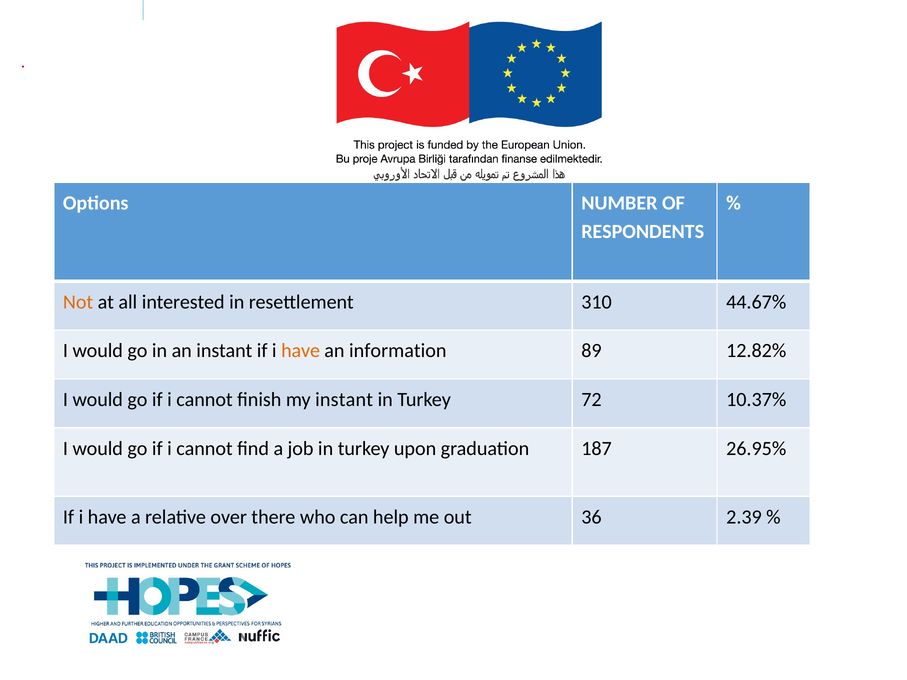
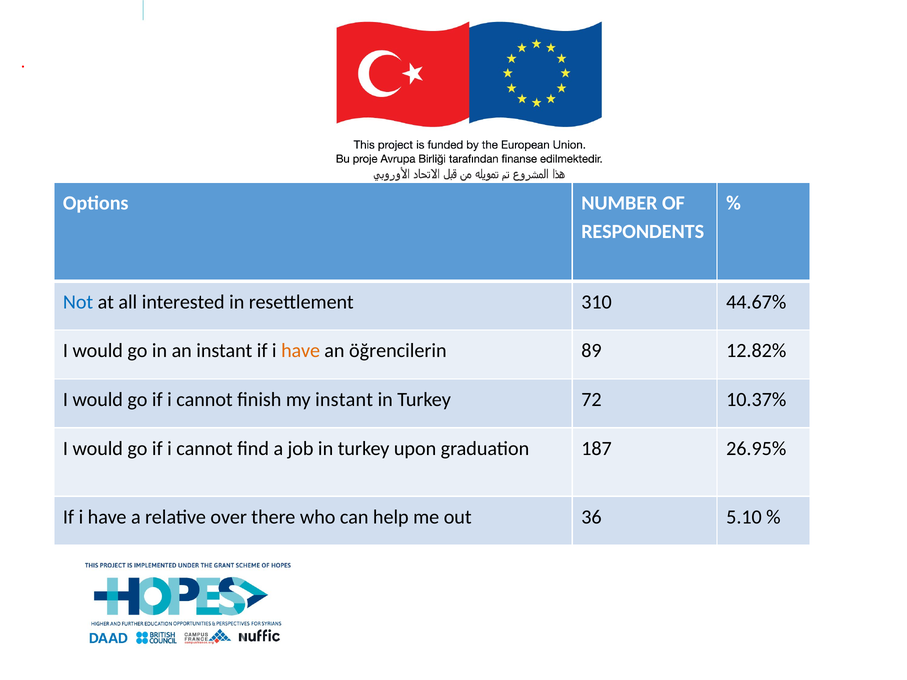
Not colour: orange -> blue
information: information -> öğrencilerin
2.39: 2.39 -> 5.10
